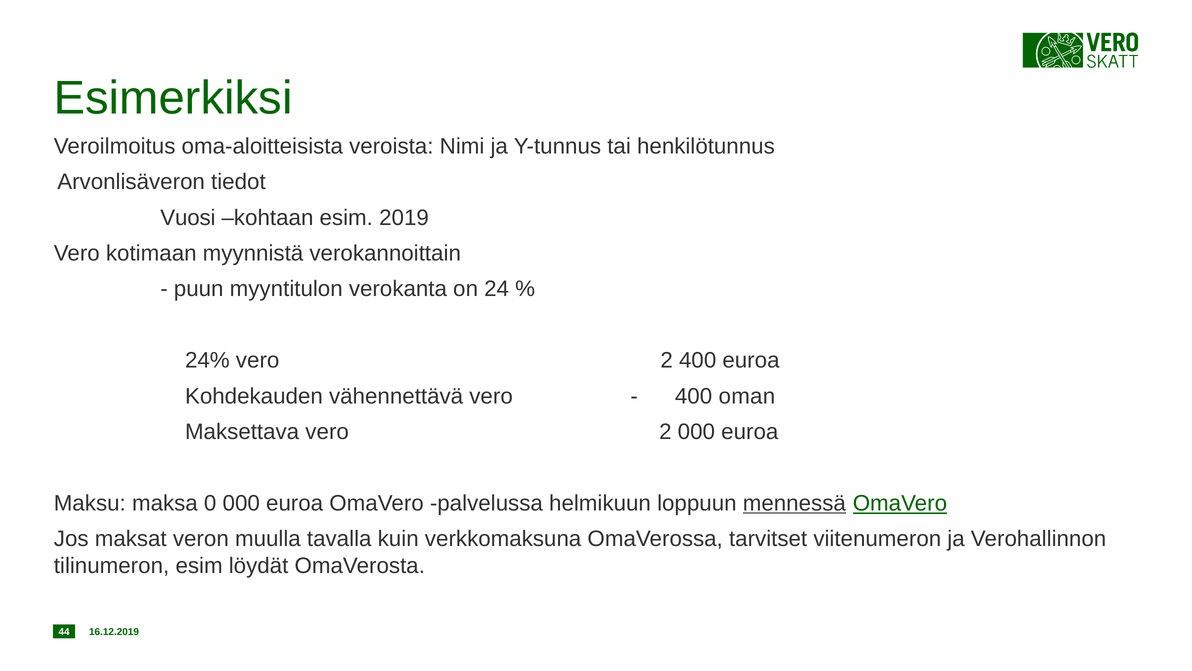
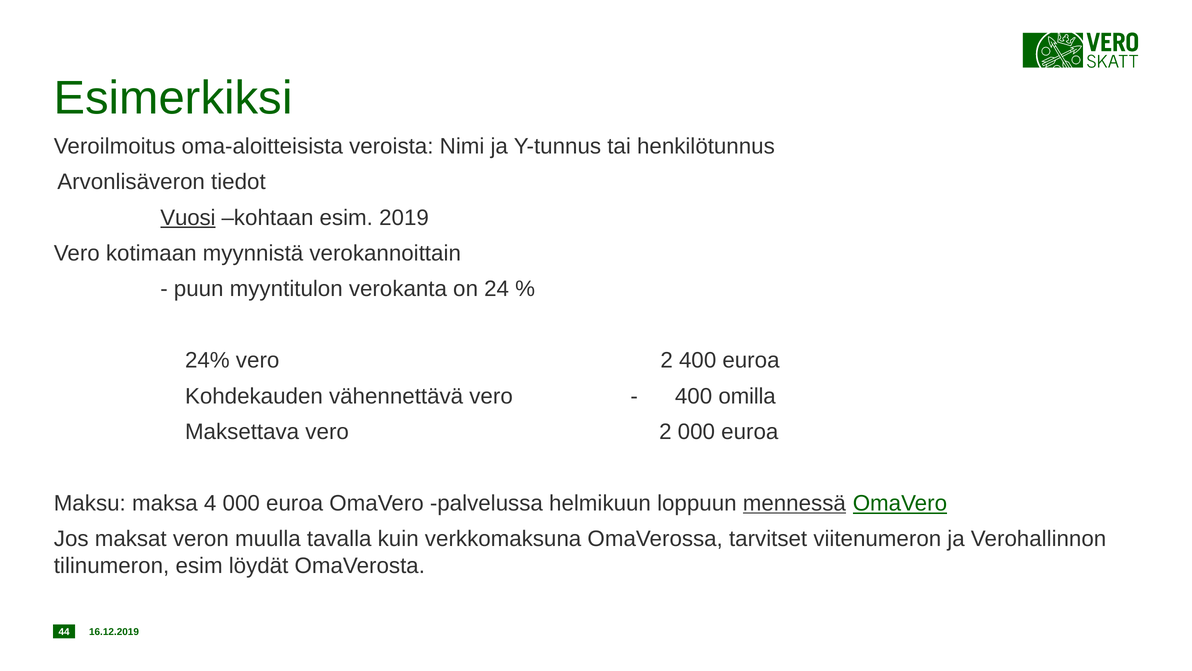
Vuosi underline: none -> present
oman: oman -> omilla
0: 0 -> 4
